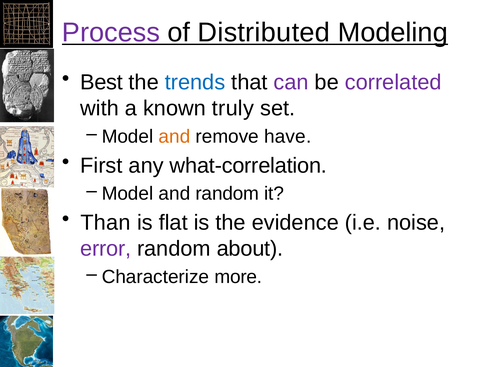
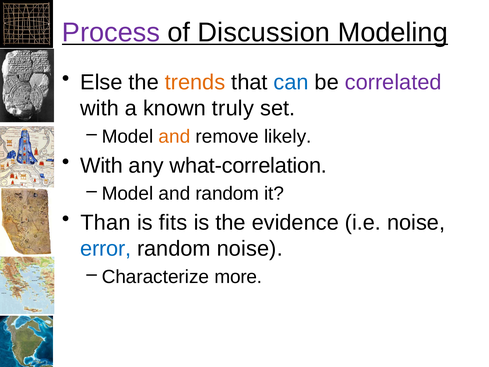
Distributed: Distributed -> Discussion
Best: Best -> Else
trends colour: blue -> orange
can colour: purple -> blue
have: have -> likely
First at (101, 165): First -> With
flat: flat -> fits
error colour: purple -> blue
random about: about -> noise
